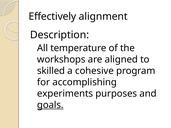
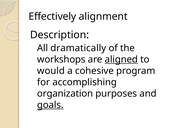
temperature: temperature -> dramatically
aligned underline: none -> present
skilled: skilled -> would
experiments: experiments -> organization
